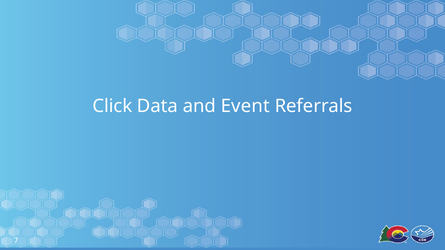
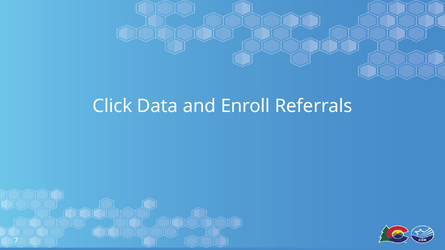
Event: Event -> Enroll
